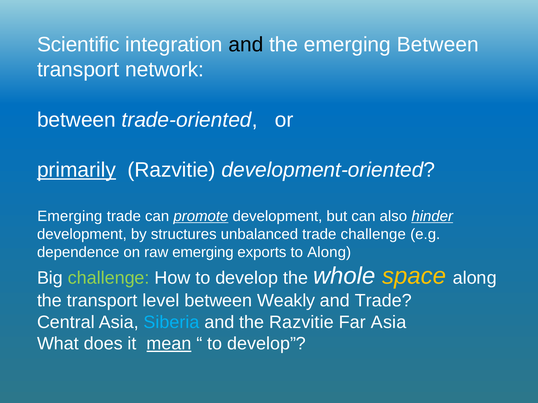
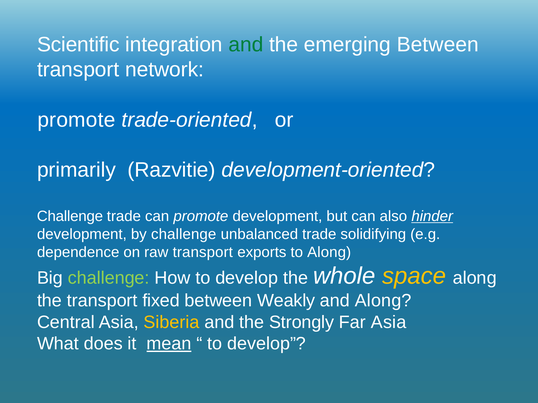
and at (246, 45) colour: black -> green
between at (76, 120): between -> promote
primarily underline: present -> none
Emerging at (70, 217): Emerging -> Challenge
promote at (201, 217) underline: present -> none
by structures: structures -> challenge
trade challenge: challenge -> solidifying
raw emerging: emerging -> transport
level: level -> fixed
and Trade: Trade -> Along
Siberia colour: light blue -> yellow
the Razvitie: Razvitie -> Strongly
